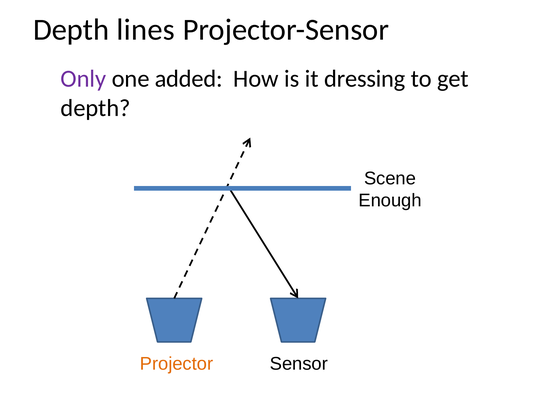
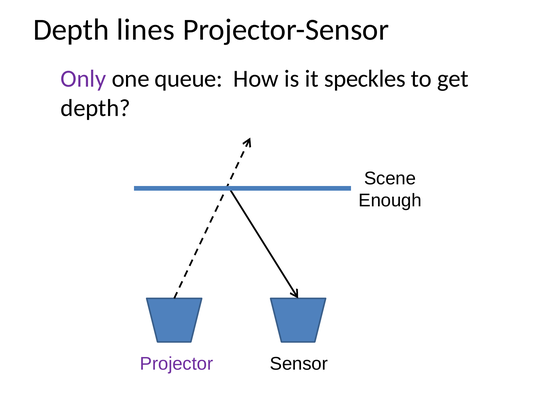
added: added -> queue
dressing: dressing -> speckles
Projector colour: orange -> purple
